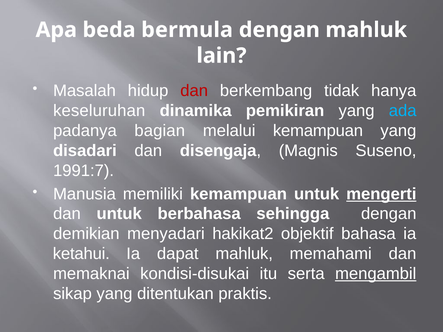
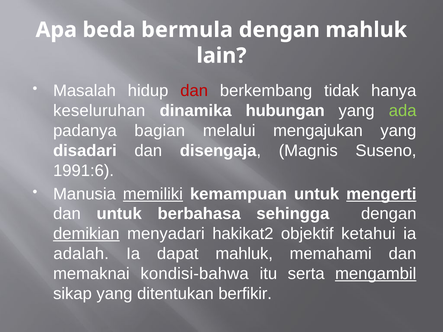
pemikiran: pemikiran -> hubungan
ada colour: light blue -> light green
melalui kemampuan: kemampuan -> mengajukan
1991:7: 1991:7 -> 1991:6
memiliki underline: none -> present
demikian underline: none -> present
bahasa: bahasa -> ketahui
ketahui: ketahui -> adalah
kondisi-disukai: kondisi-disukai -> kondisi-bahwa
praktis: praktis -> berfikir
